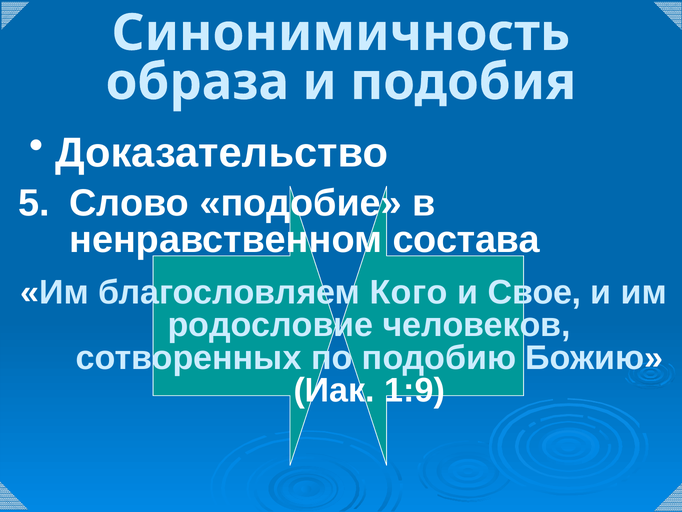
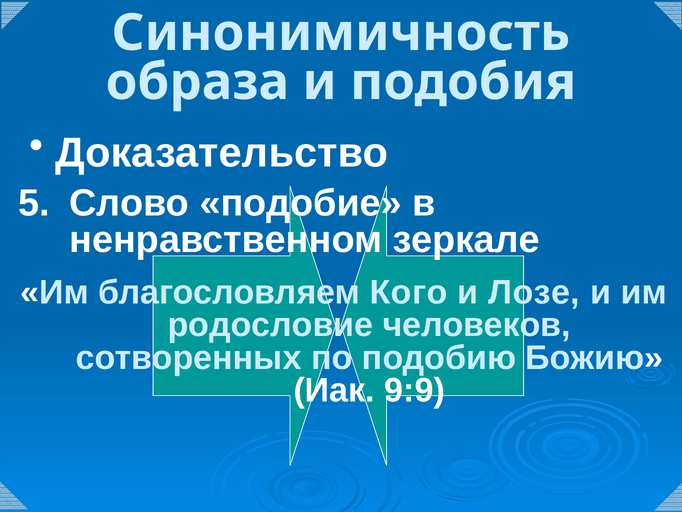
состава: состава -> зеркале
Свое: Свое -> Лозе
1:9: 1:9 -> 9:9
